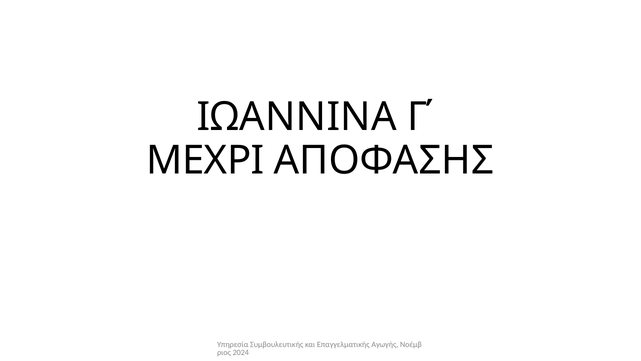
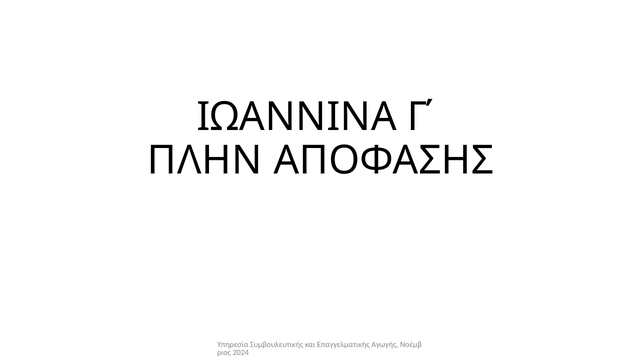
ΜΕΧΡΙ: ΜΕΧΡΙ -> ΠΛΗΝ
